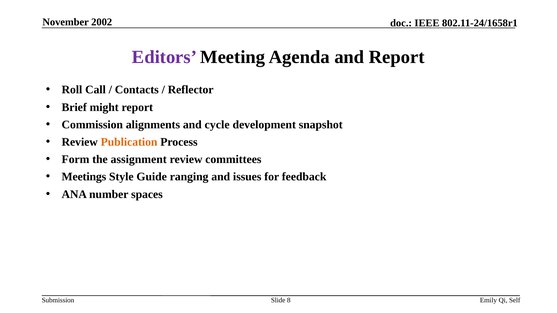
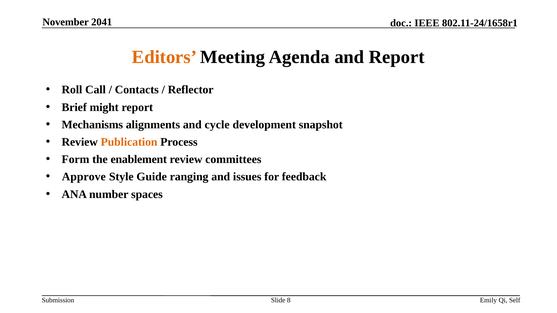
2002: 2002 -> 2041
Editors colour: purple -> orange
Commission: Commission -> Mechanisms
assignment: assignment -> enablement
Meetings: Meetings -> Approve
